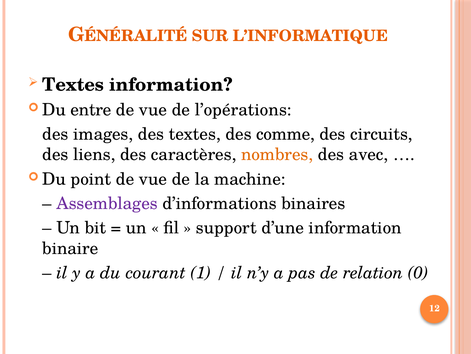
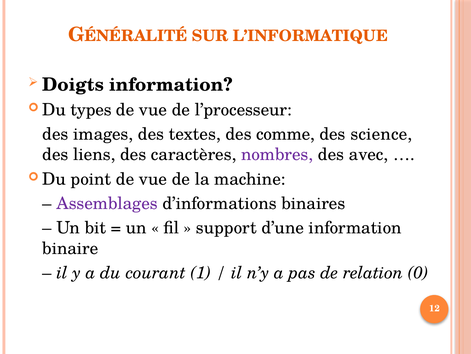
Textes at (73, 84): Textes -> Doigts
entre: entre -> types
l’opérations: l’opérations -> l’processeur
circuits: circuits -> science
nombres colour: orange -> purple
